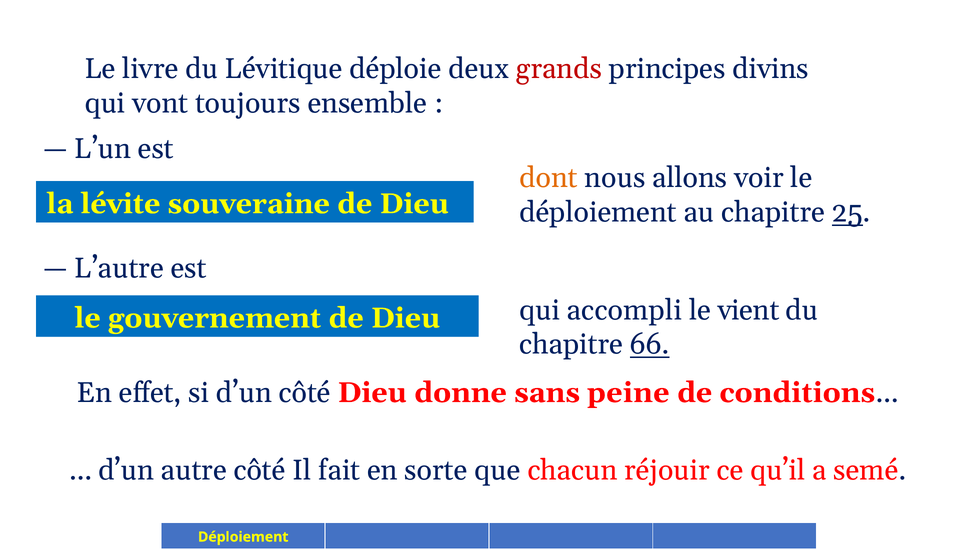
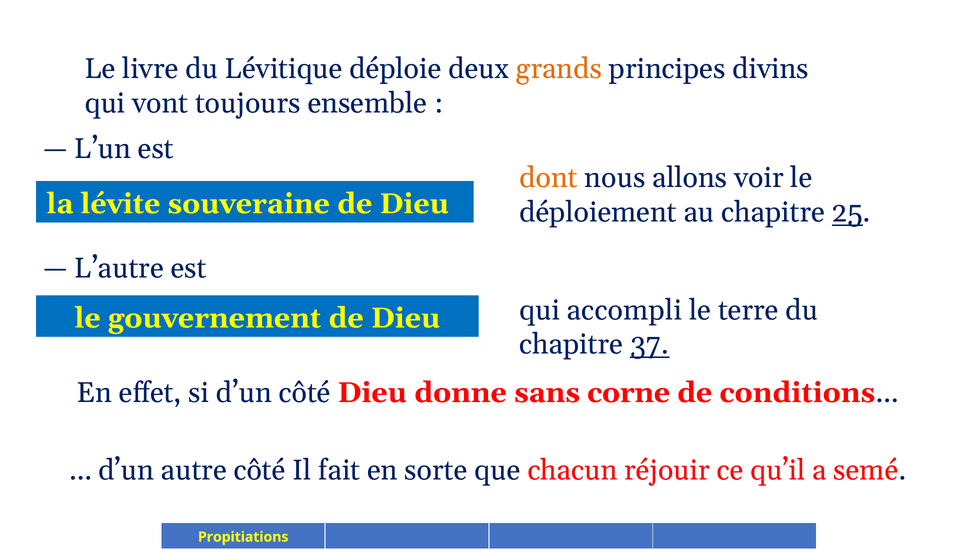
grands colour: red -> orange
vient: vient -> terre
66: 66 -> 37
peine: peine -> corne
Déploiement at (243, 537): Déploiement -> Propitiations
